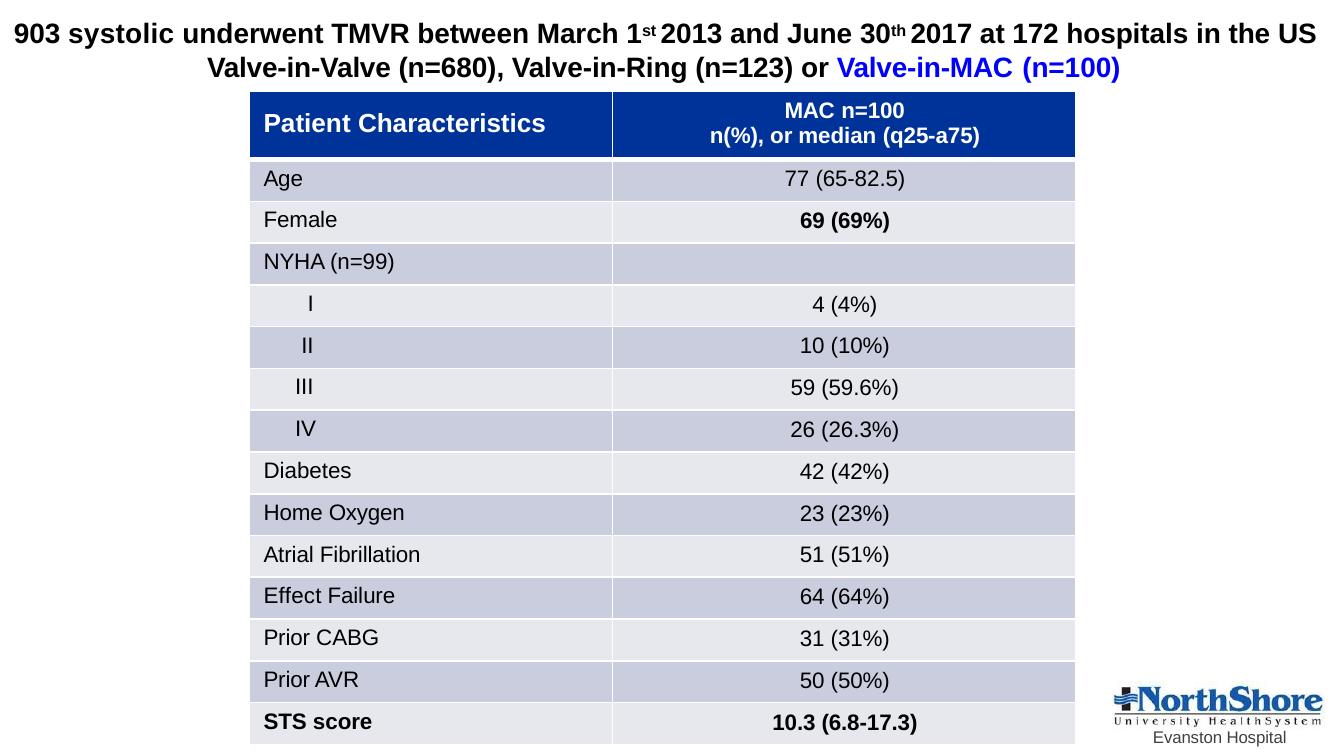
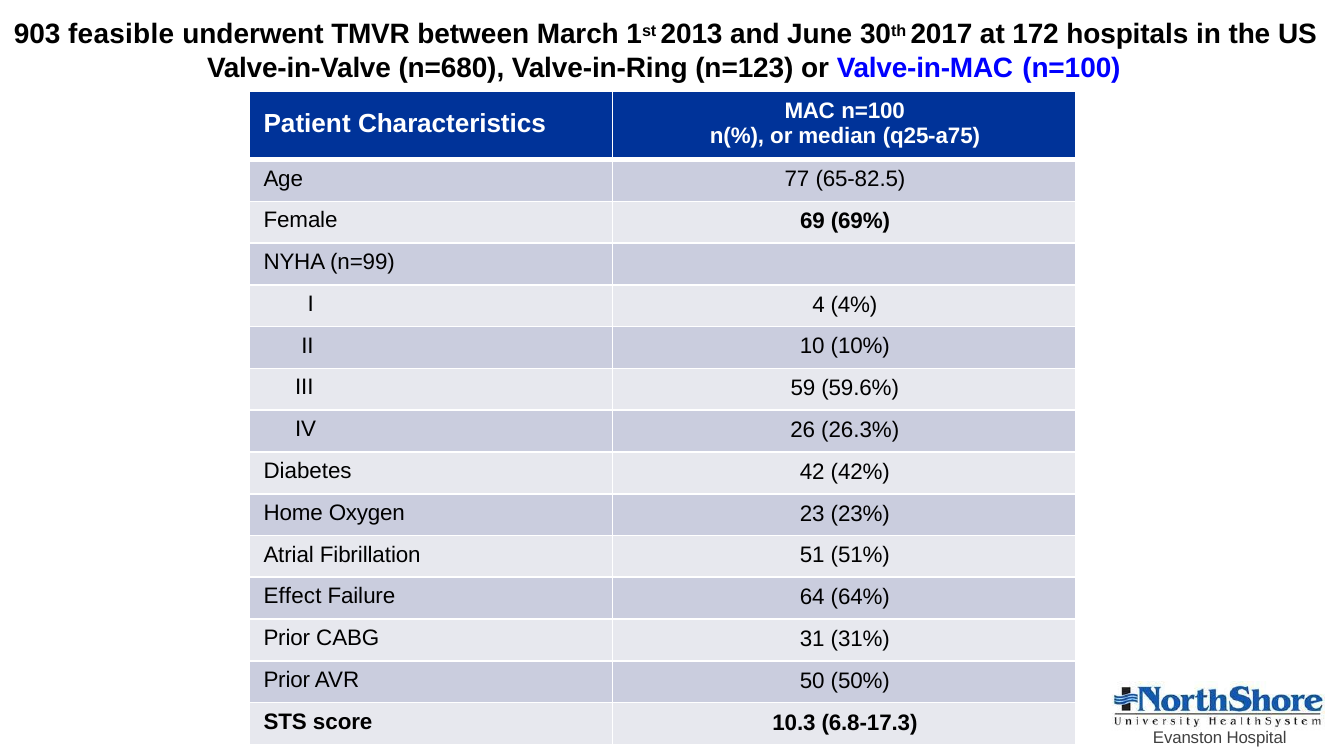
systolic: systolic -> feasible
